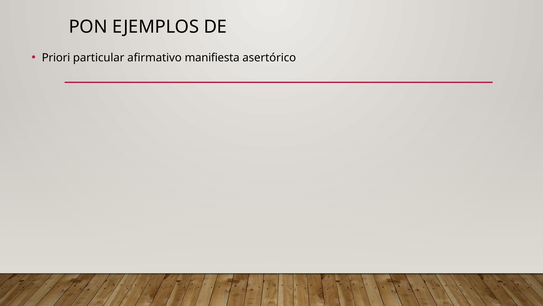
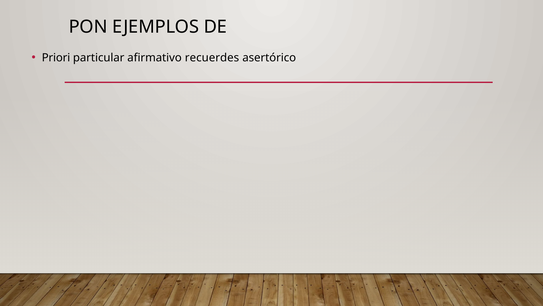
manifiesta: manifiesta -> recuerdes
